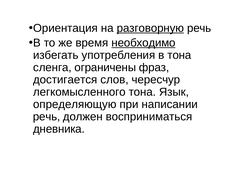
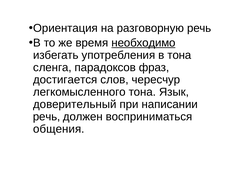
разговорную underline: present -> none
ограничены: ограничены -> парадоксов
определяющую: определяющую -> доверительный
дневника: дневника -> общения
